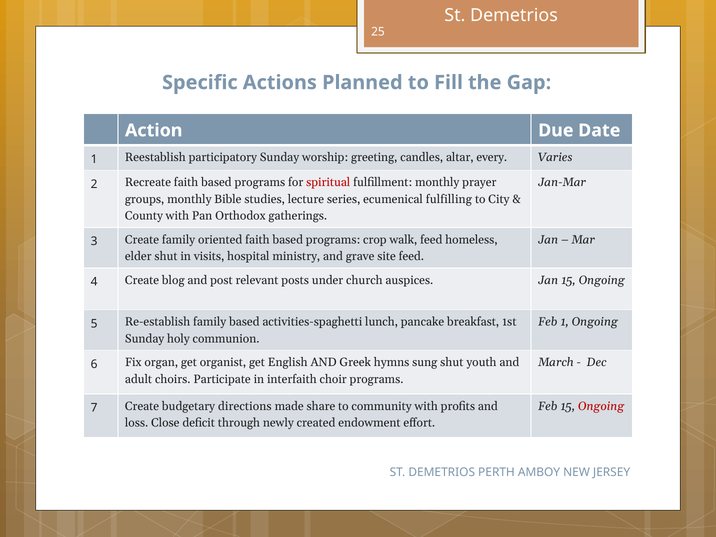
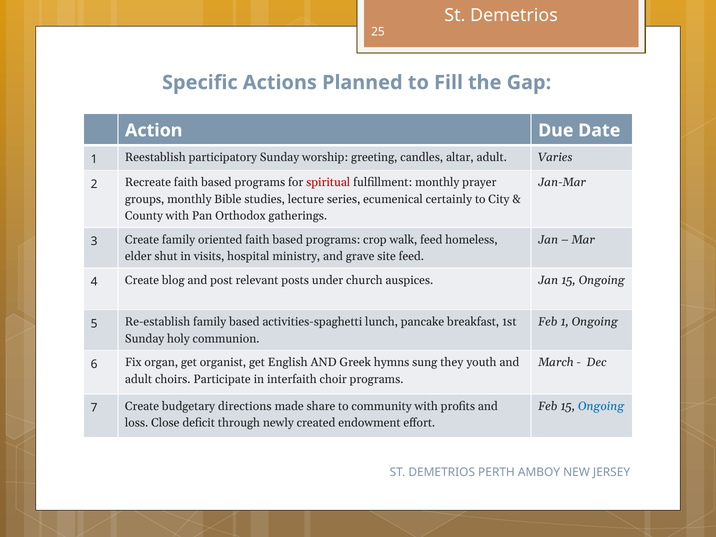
altar every: every -> adult
fulfilling: fulfilling -> certainly
sung shut: shut -> they
Ongoing at (601, 406) colour: red -> blue
